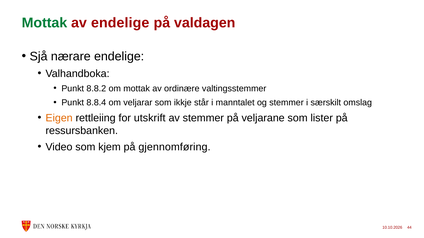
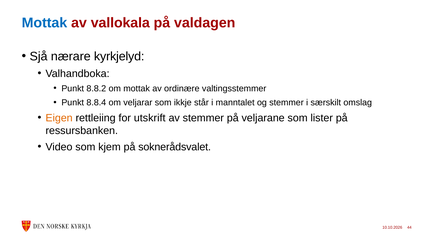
Mottak at (44, 23) colour: green -> blue
av endelige: endelige -> vallokala
nærare endelige: endelige -> kyrkjelyd
gjennomføring: gjennomføring -> soknerådsvalet
